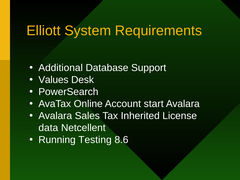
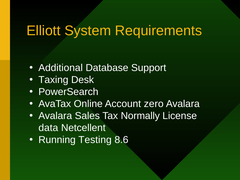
Values: Values -> Taxing
start: start -> zero
Inherited: Inherited -> Normally
